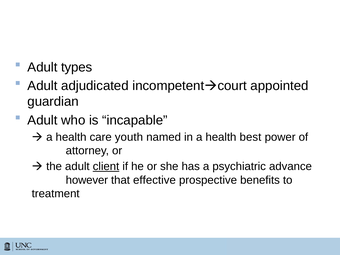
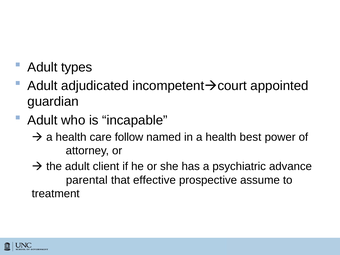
youth: youth -> follow
client underline: present -> none
however: however -> parental
benefits: benefits -> assume
